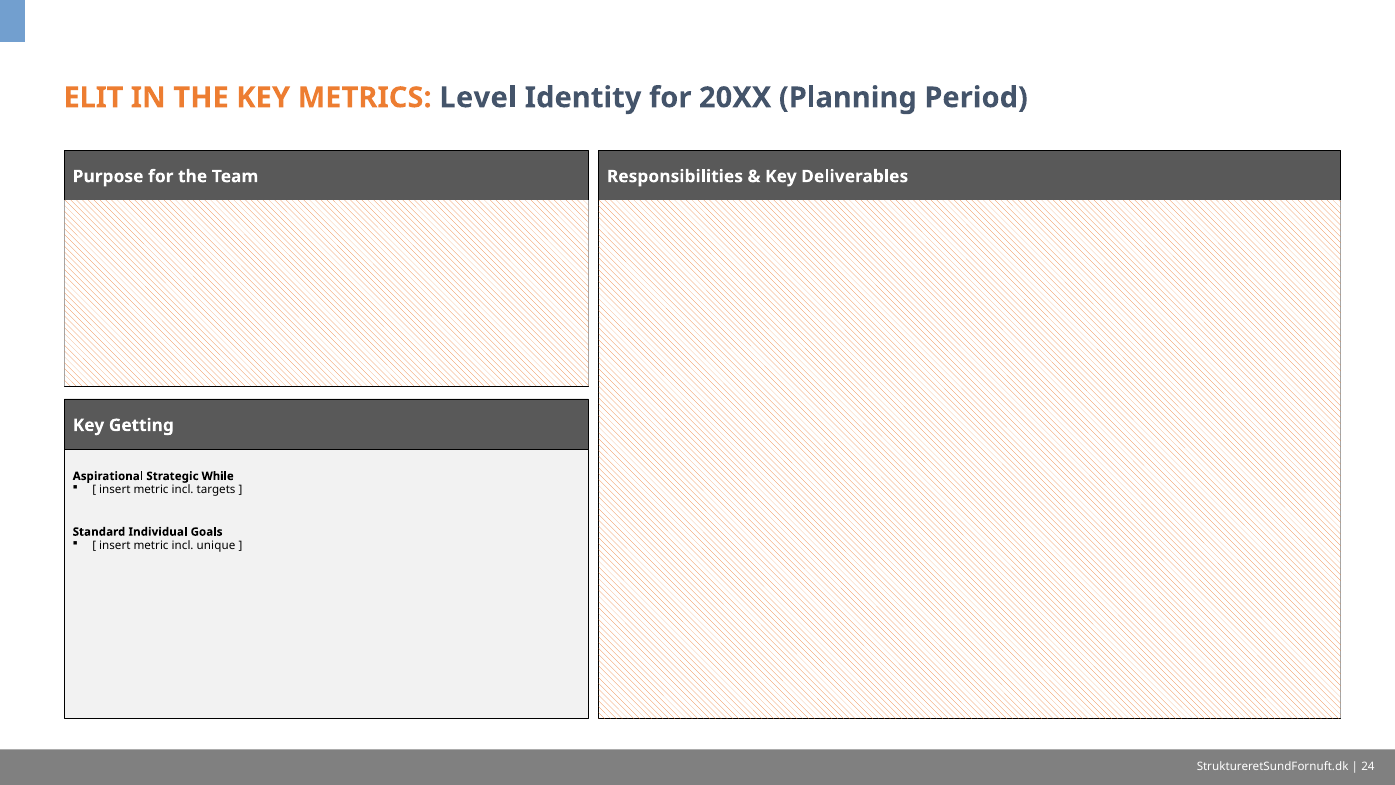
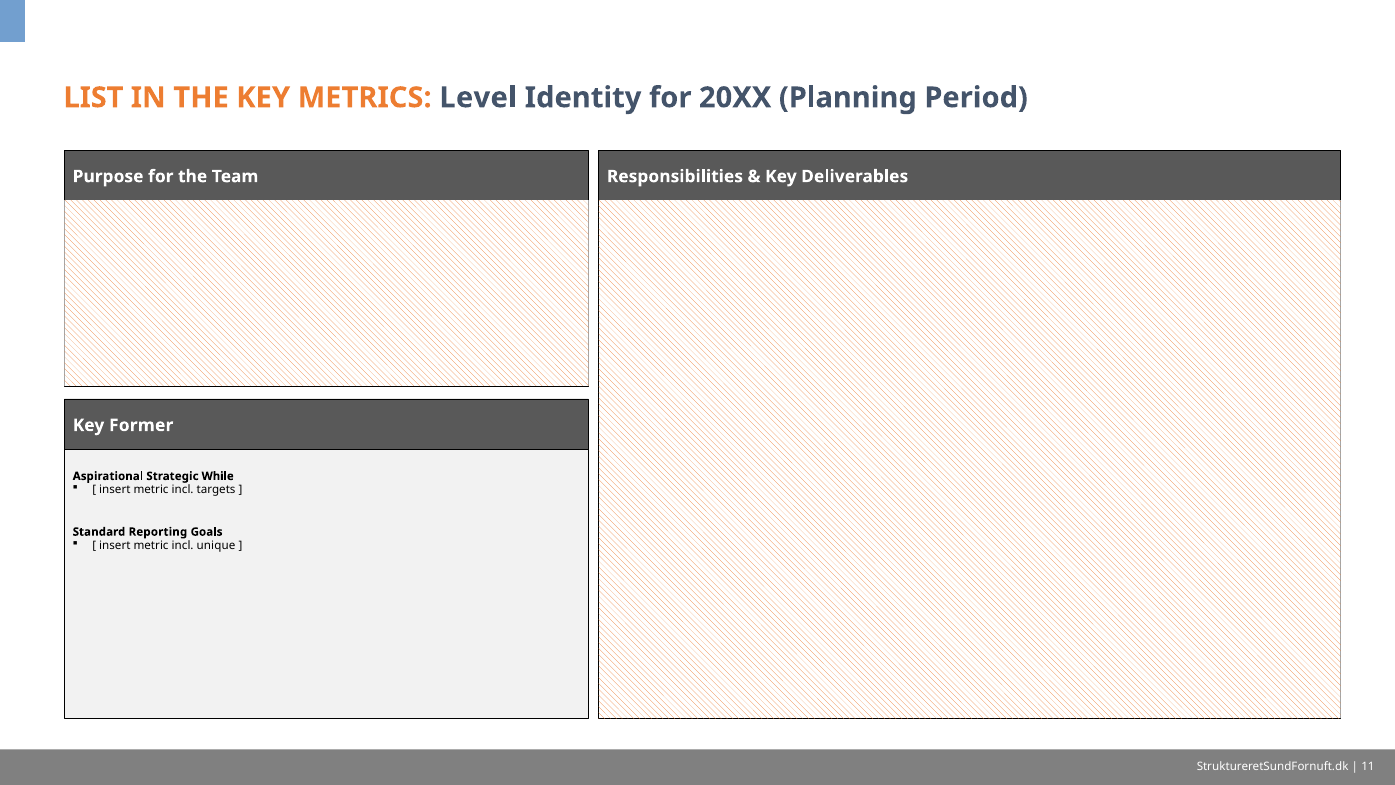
ELIT at (93, 98): ELIT -> LIST
Getting: Getting -> Former
Individual: Individual -> Reporting
24: 24 -> 11
